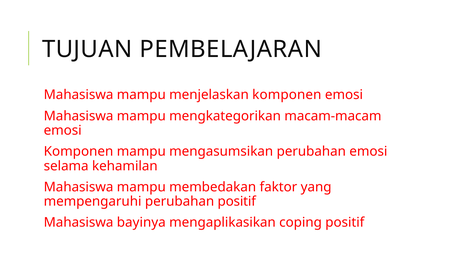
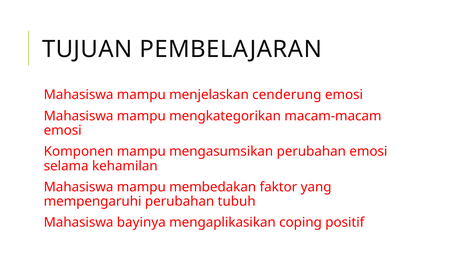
menjelaskan komponen: komponen -> cenderung
perubahan positif: positif -> tubuh
